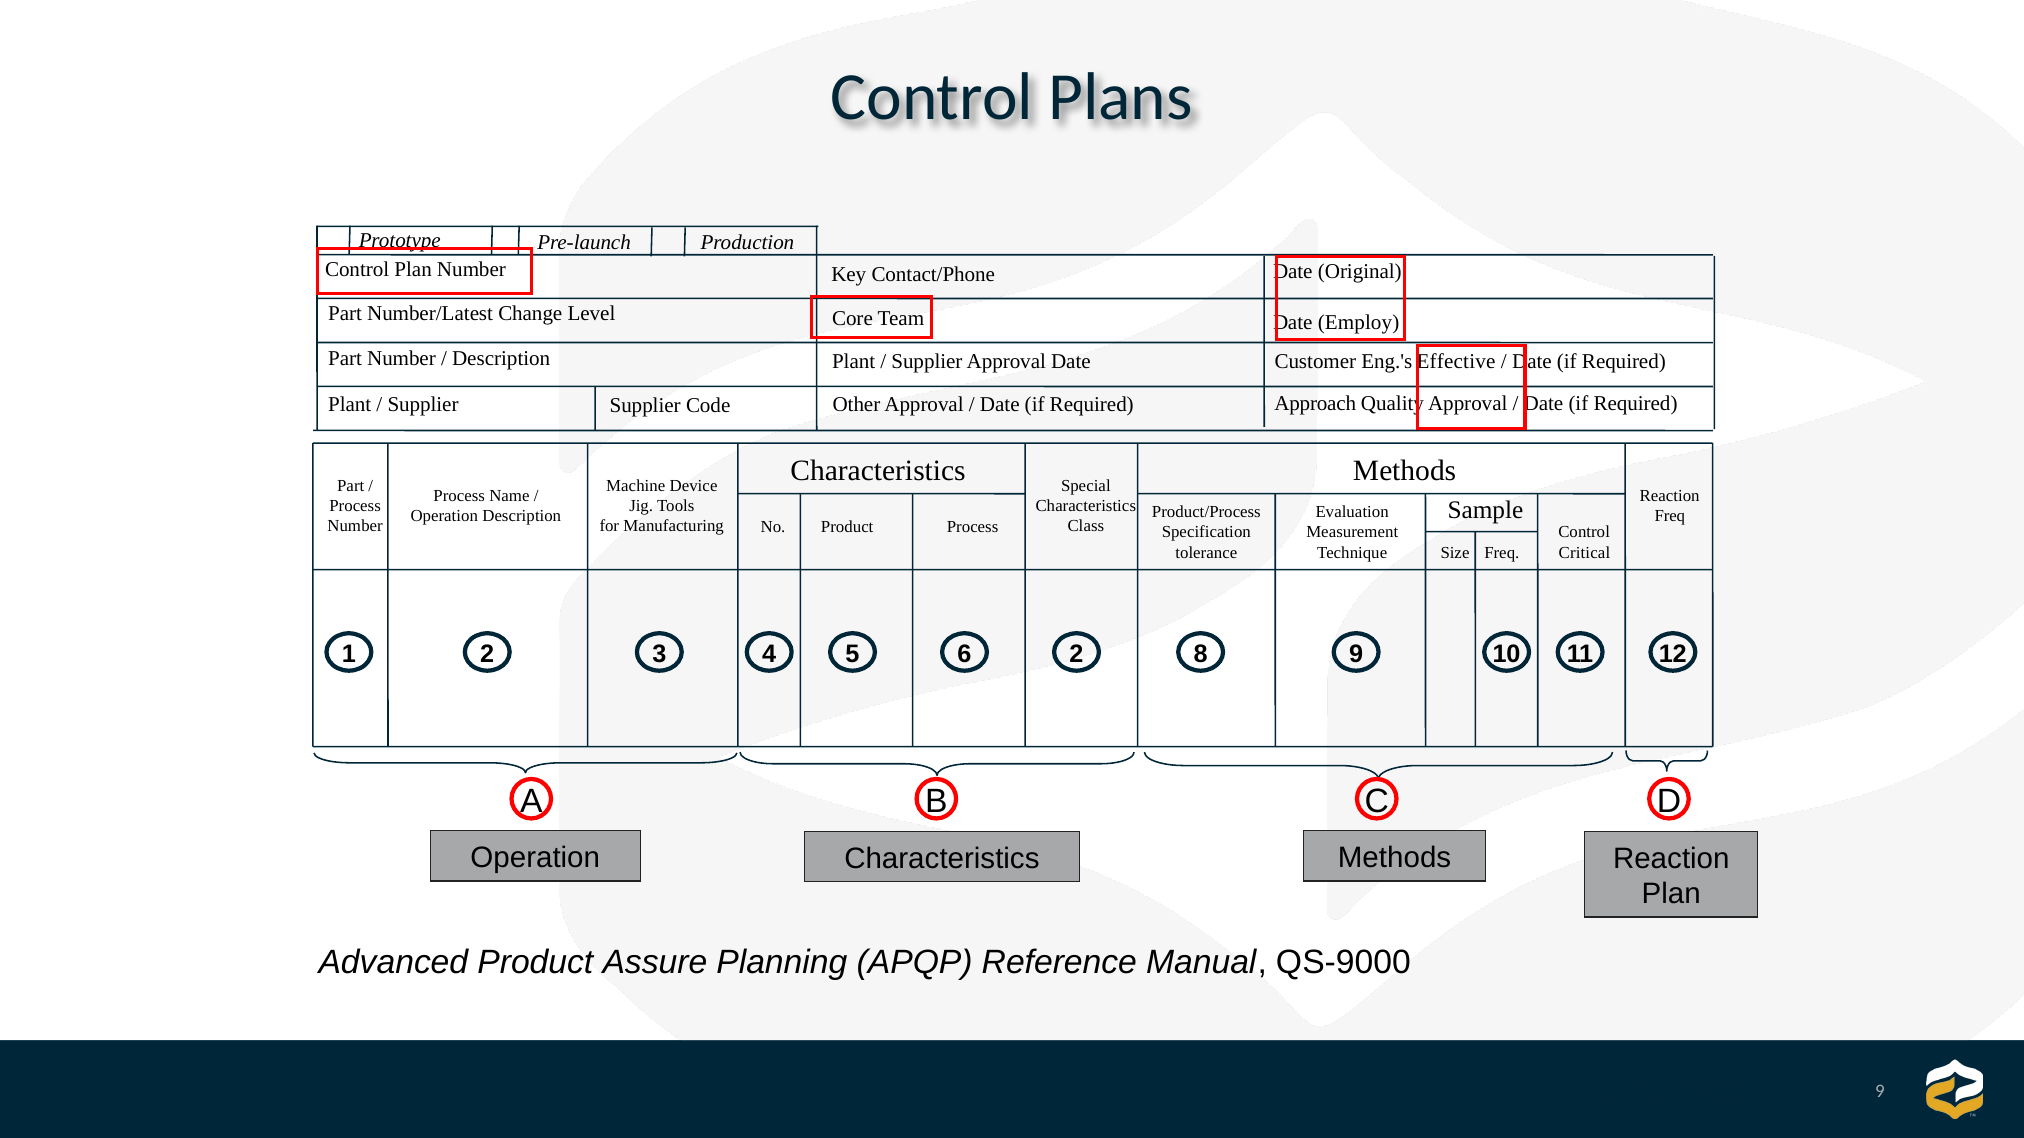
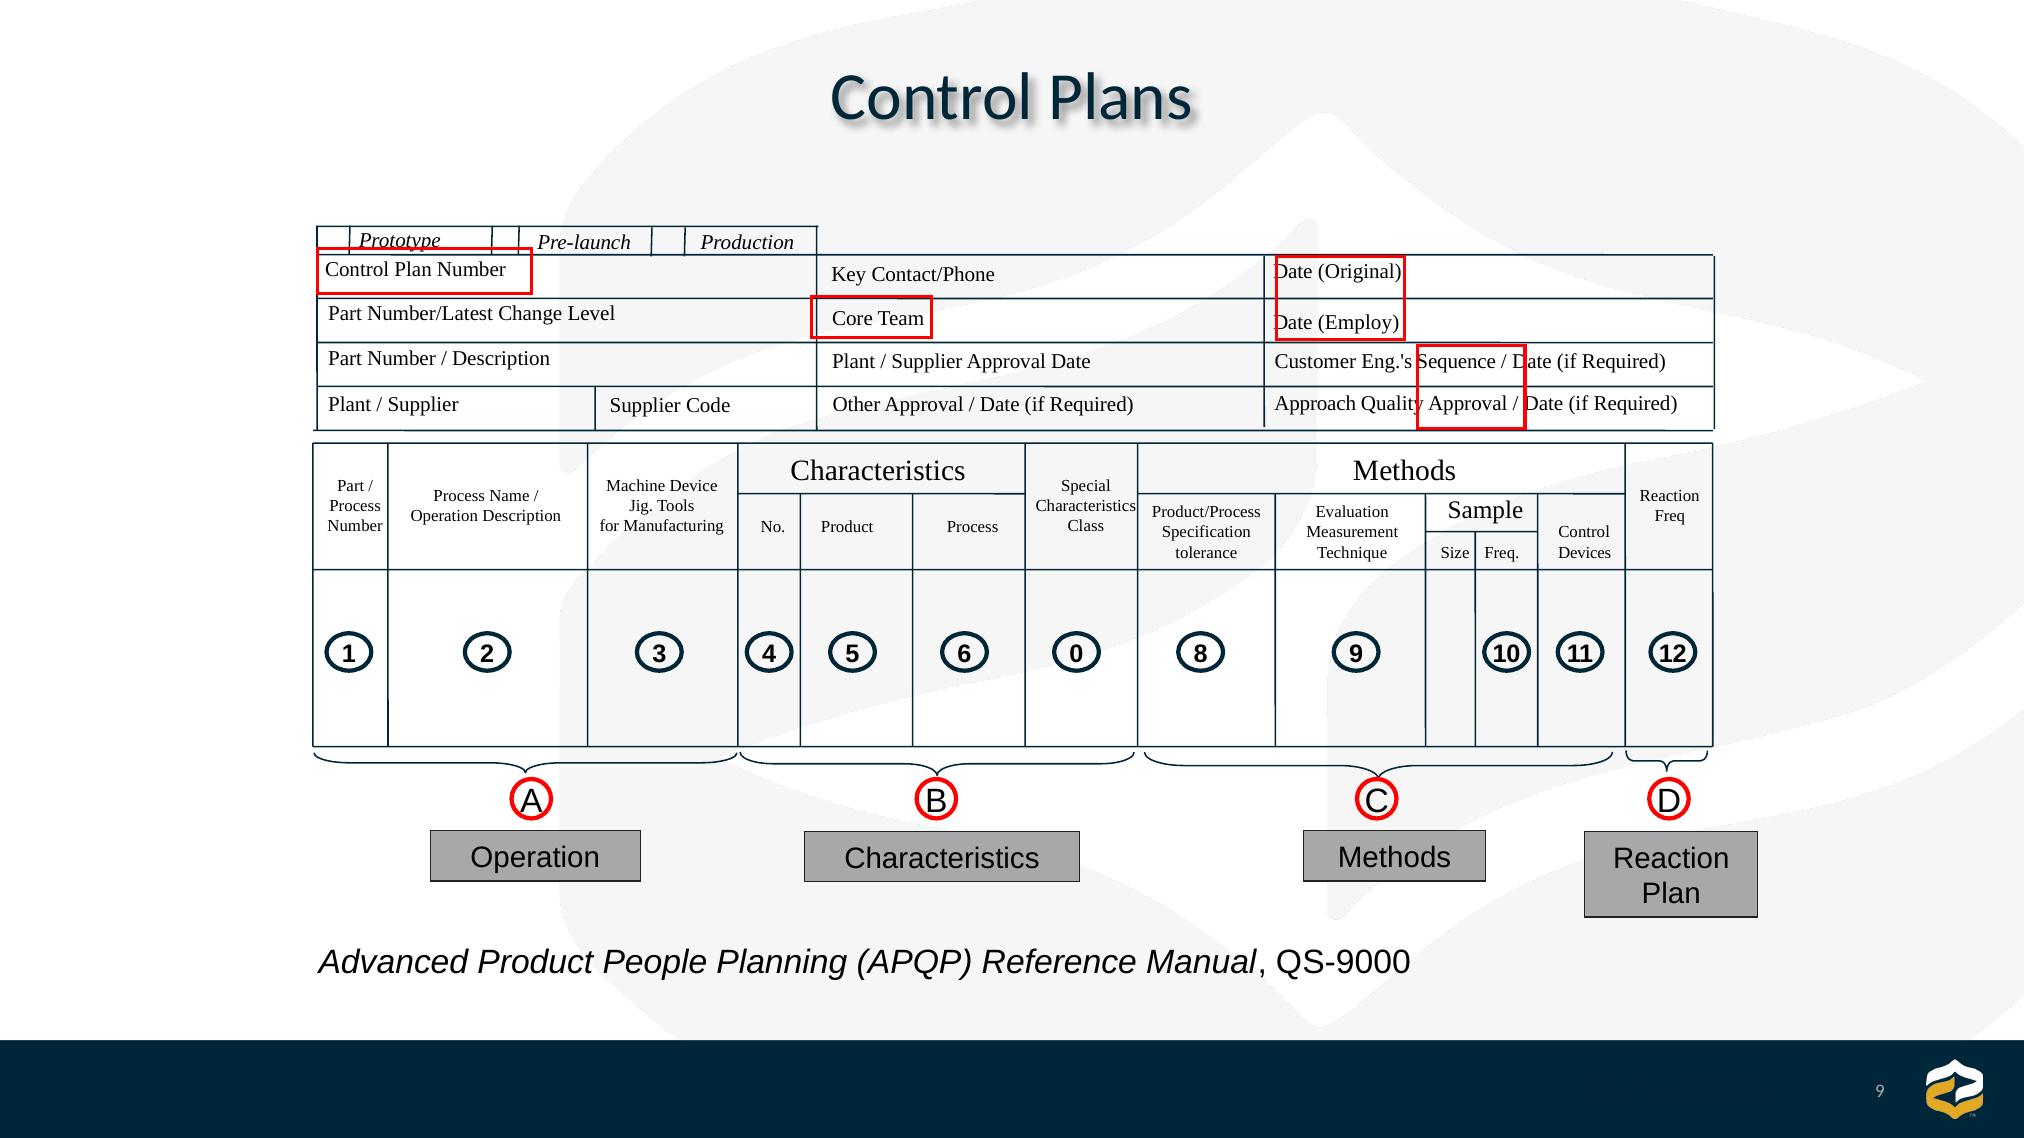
Effective: Effective -> Sequence
Critical: Critical -> Devices
6 2: 2 -> 0
Assure: Assure -> People
